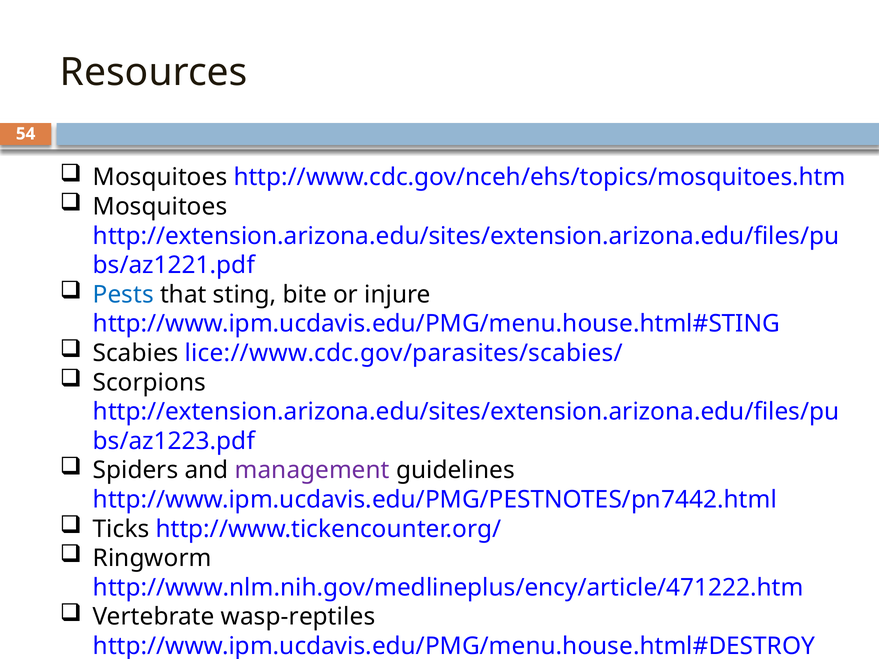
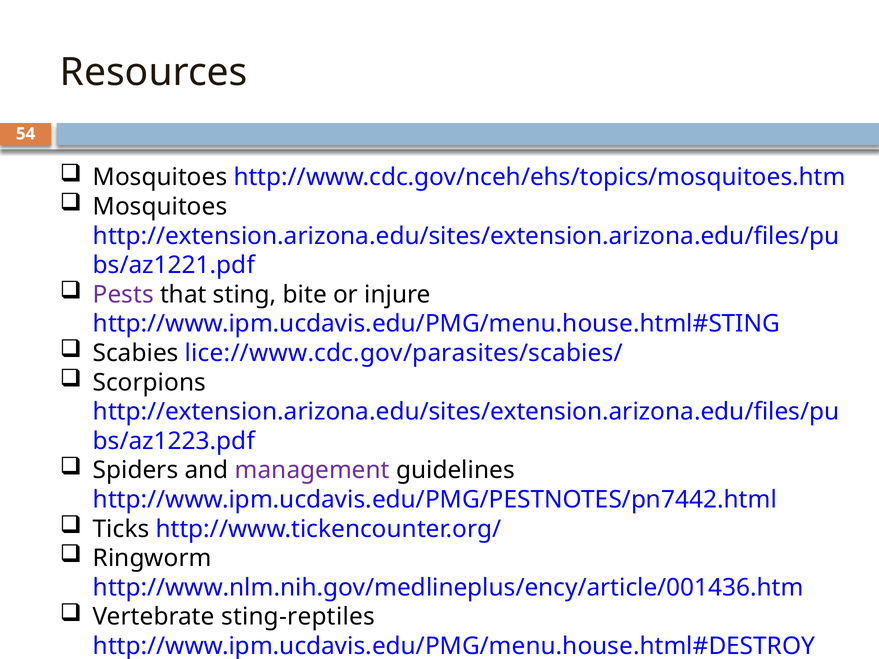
Pests colour: blue -> purple
http://www.nlm.nih.gov/medlineplus/ency/article/471222.htm: http://www.nlm.nih.gov/medlineplus/ency/article/471222.htm -> http://www.nlm.nih.gov/medlineplus/ency/article/001436.htm
wasp-reptiles: wasp-reptiles -> sting-reptiles
